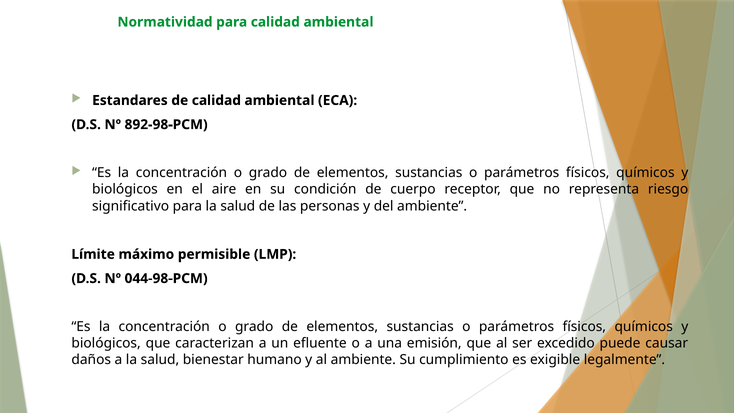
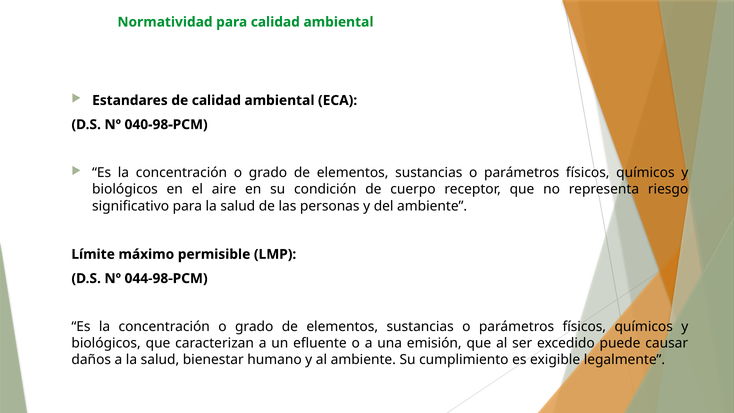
892-98-PCM: 892-98-PCM -> 040-98-PCM
